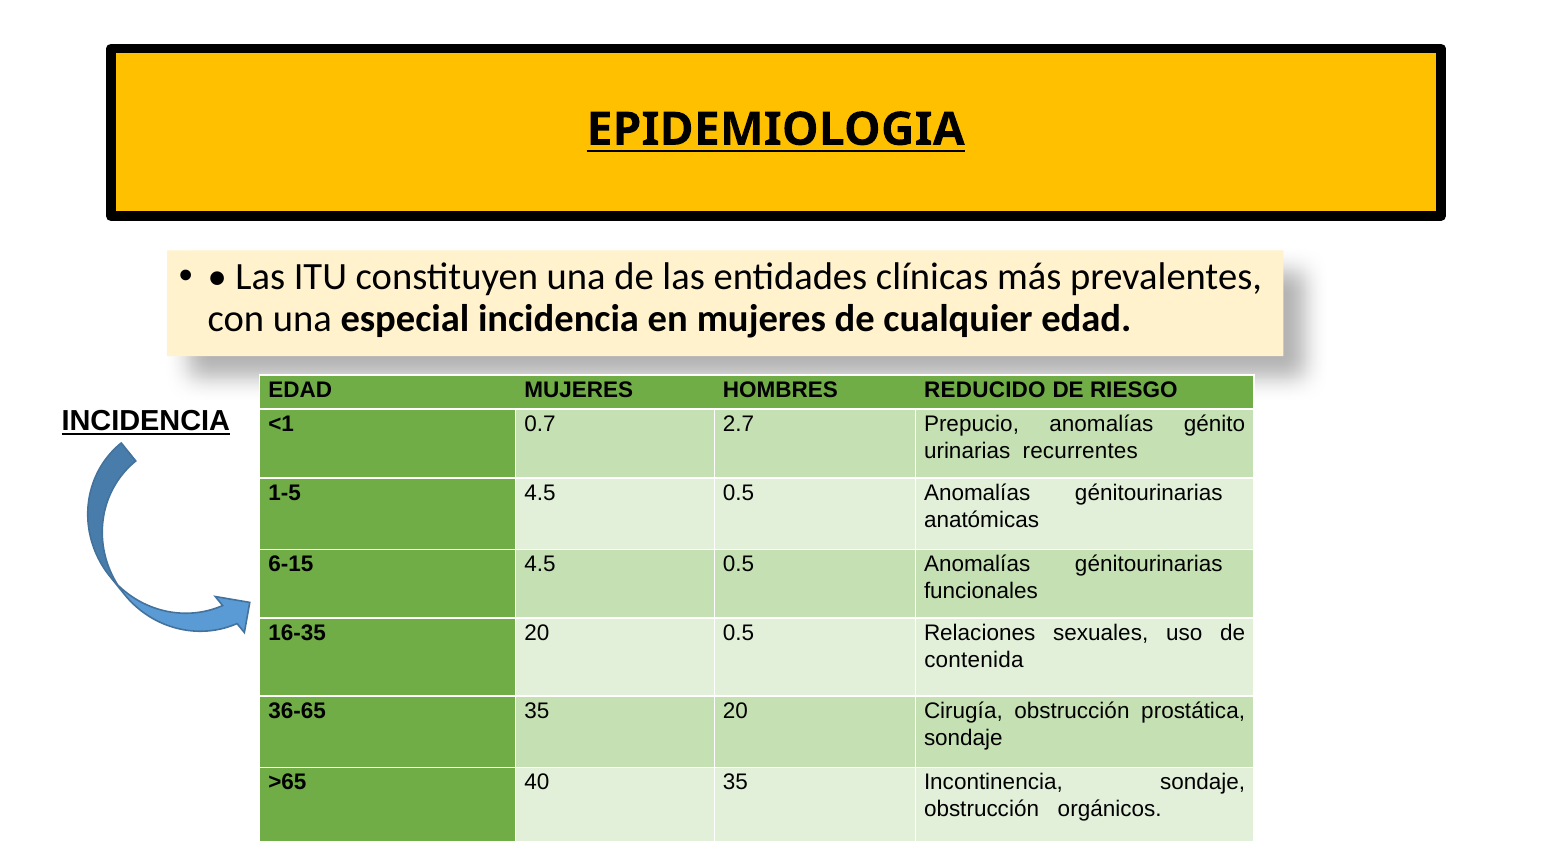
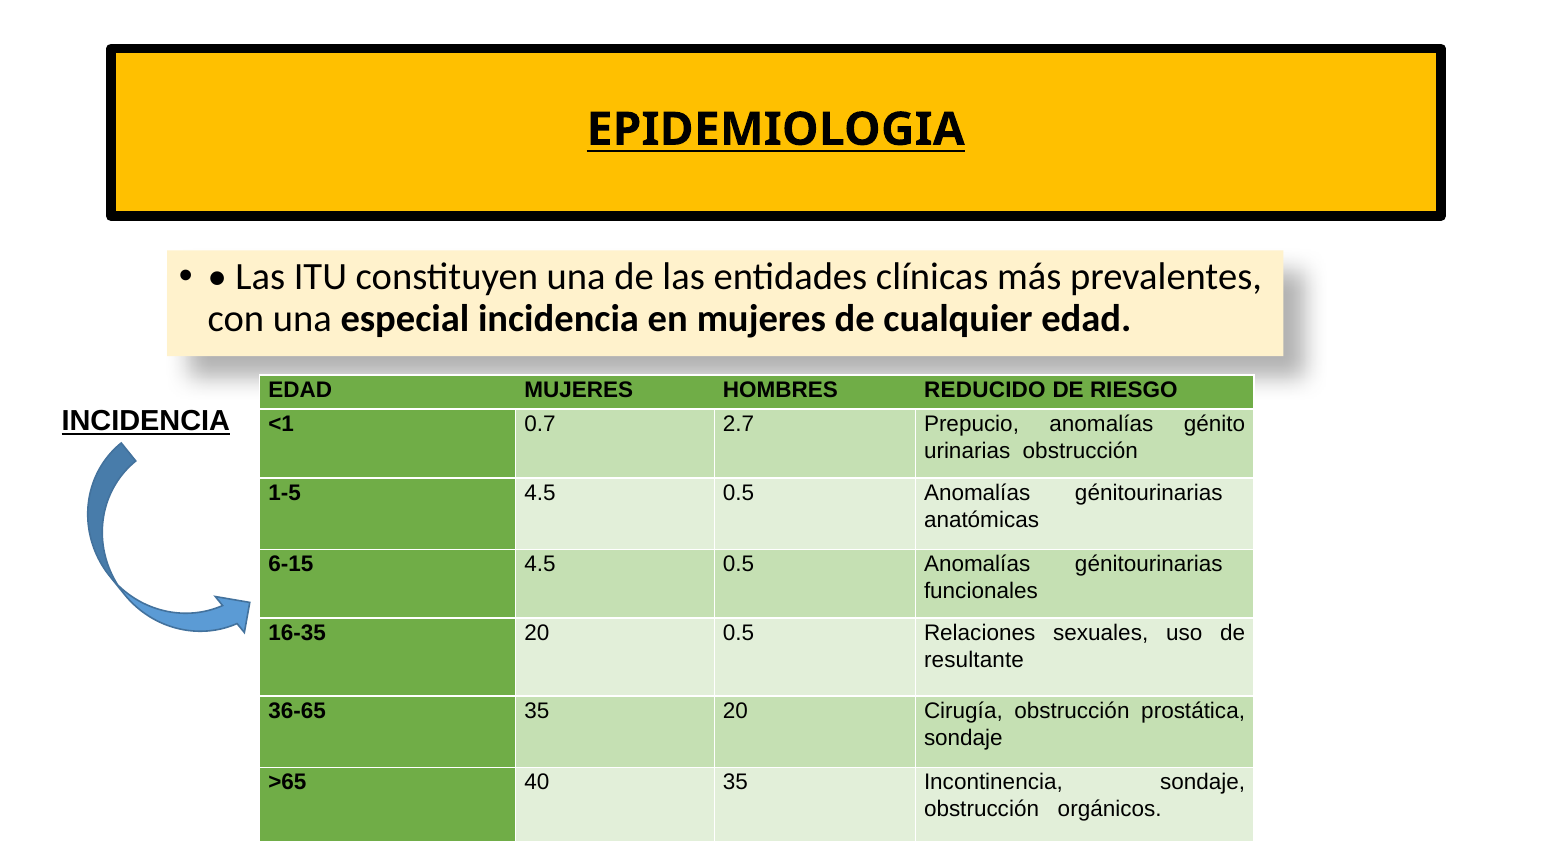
urinarias recurrentes: recurrentes -> obstrucción
contenida: contenida -> resultante
